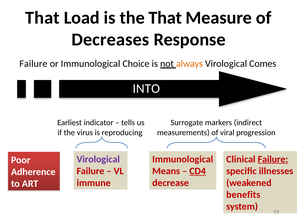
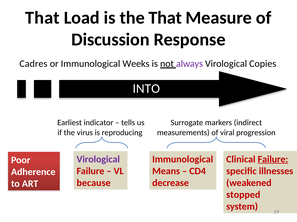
Decreases: Decreases -> Discussion
Failure at (33, 64): Failure -> Cadres
Choice: Choice -> Weeks
always colour: orange -> purple
Comes: Comes -> Copies
CD4 underline: present -> none
immune: immune -> because
benefits: benefits -> stopped
